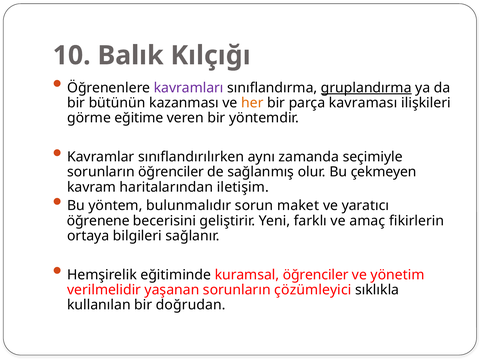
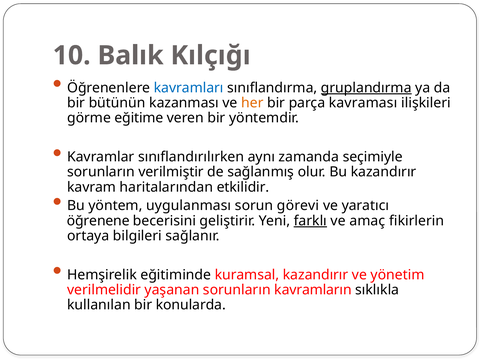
kavramları colour: purple -> blue
sorunların öğrenciler: öğrenciler -> verilmiştir
Bu çekmeyen: çekmeyen -> kazandırır
iletişim: iletişim -> etkilidir
bulunmalıdır: bulunmalıdır -> uygulanması
maket: maket -> görevi
farklı underline: none -> present
kuramsal öğrenciler: öğrenciler -> kazandırır
çözümleyici: çözümleyici -> kavramların
doğrudan: doğrudan -> konularda
